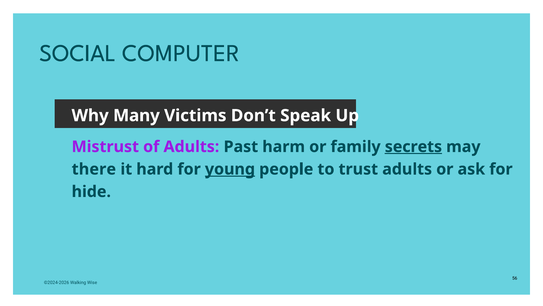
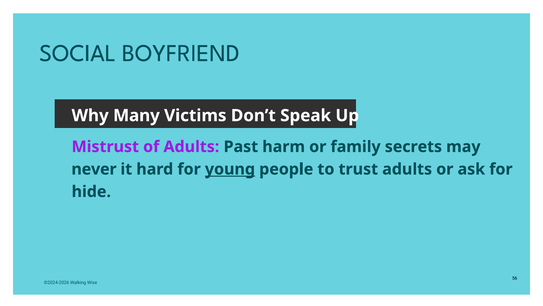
COMPUTER: COMPUTER -> BOYFRIEND
secrets underline: present -> none
there: there -> never
